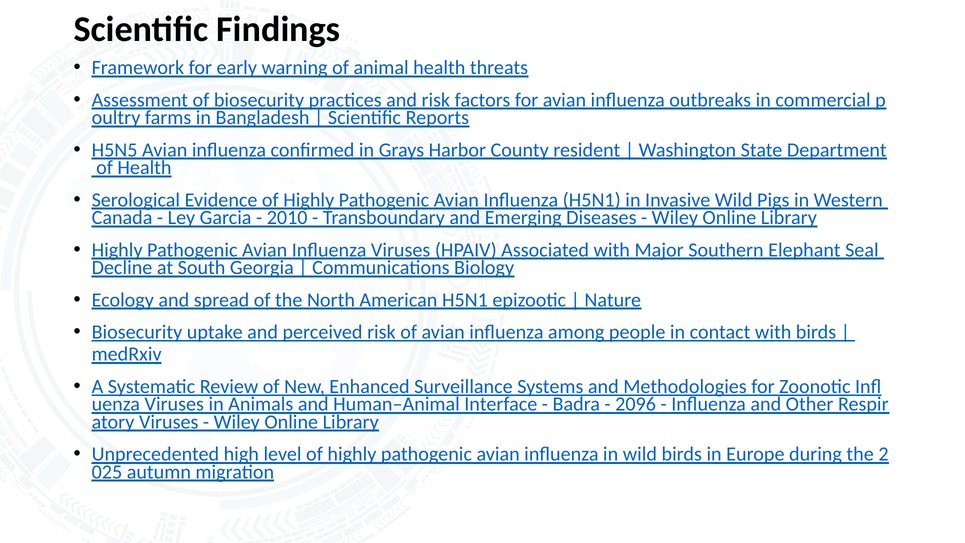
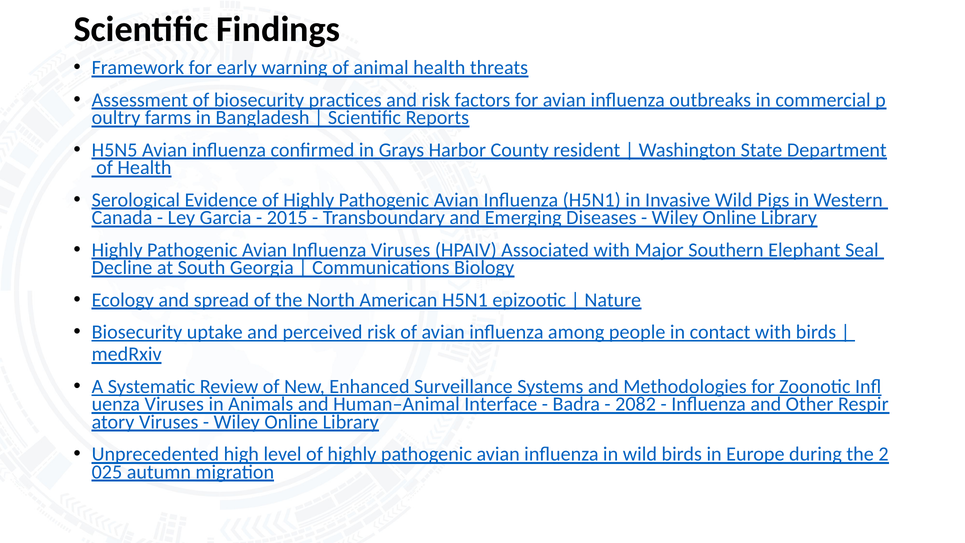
2010: 2010 -> 2015
2096: 2096 -> 2082
